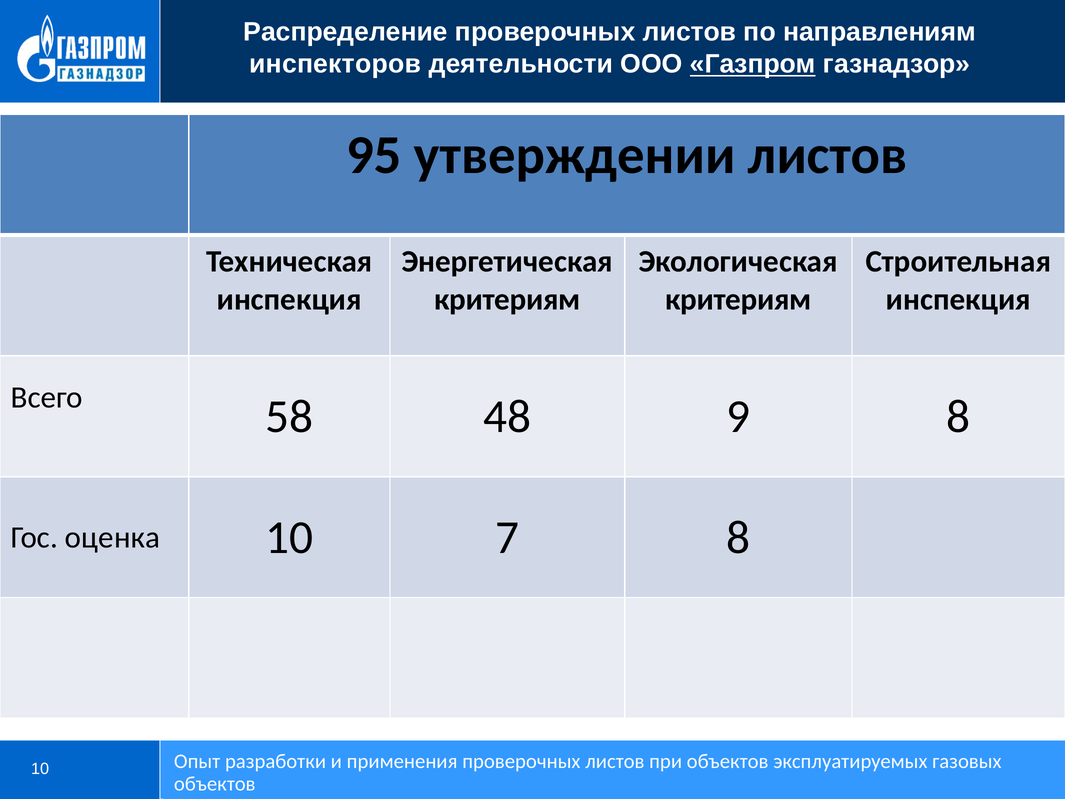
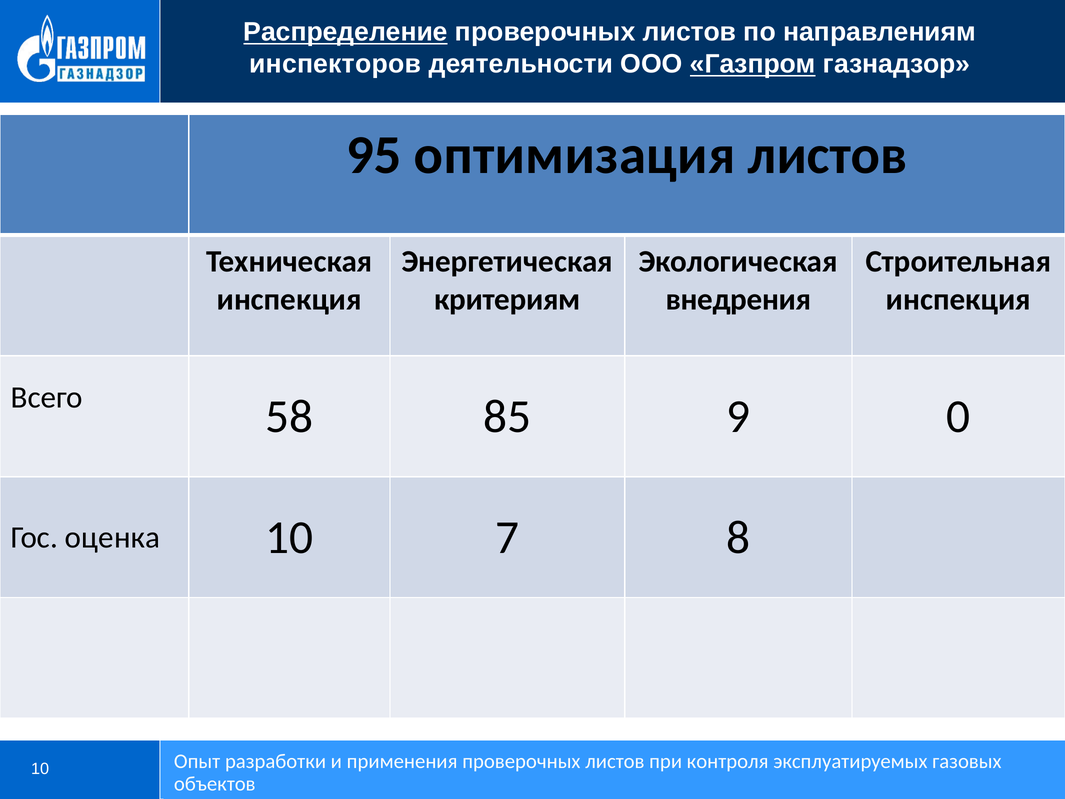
Распределение underline: none -> present
утверждении: утверждении -> оптимизация
критериям at (738, 299): критериям -> внедрения
48: 48 -> 85
9 8: 8 -> 0
при объектов: объектов -> контроля
